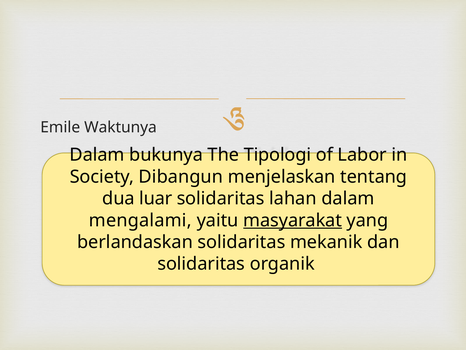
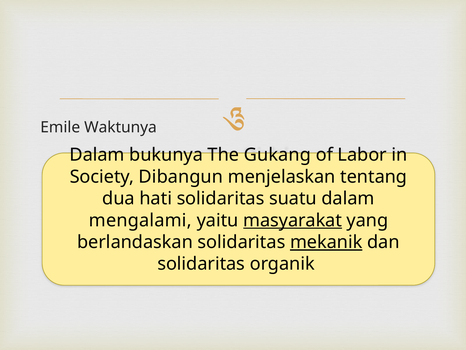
Tipologi: Tipologi -> Gukang
luar: luar -> hati
lahan: lahan -> suatu
mekanik underline: none -> present
